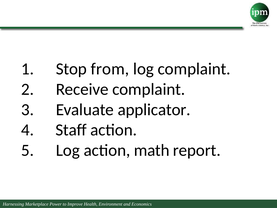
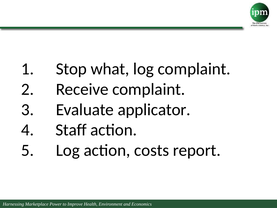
from: from -> what
math: math -> costs
